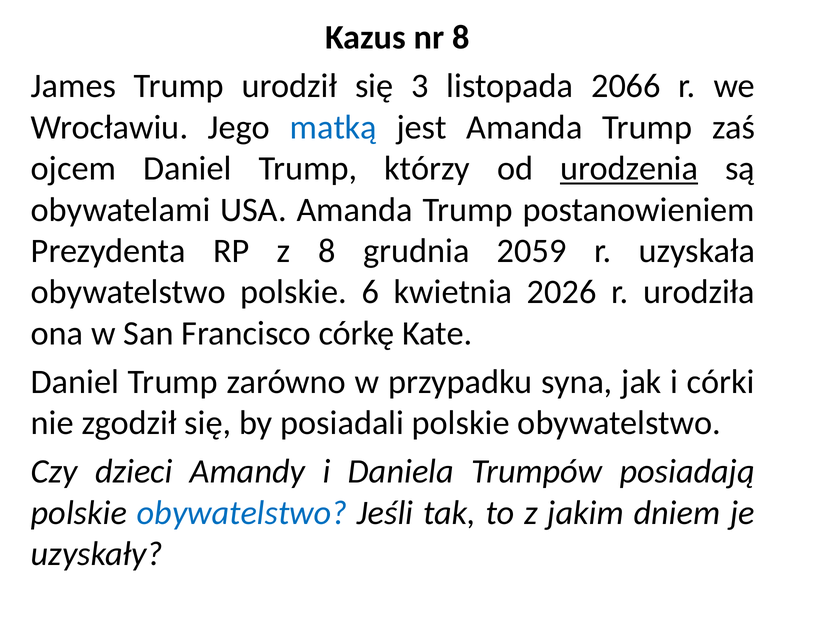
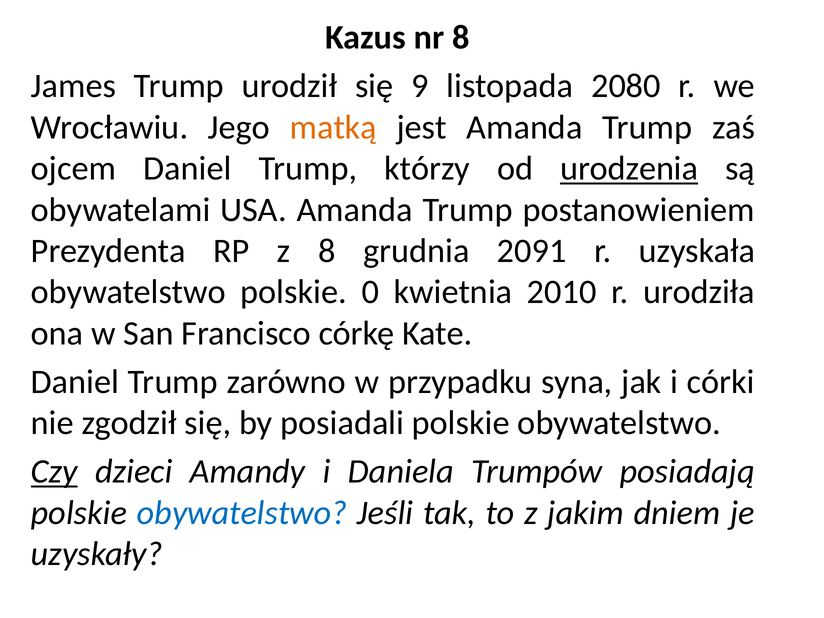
3: 3 -> 9
2066: 2066 -> 2080
matką colour: blue -> orange
2059: 2059 -> 2091
6: 6 -> 0
2026: 2026 -> 2010
Czy underline: none -> present
